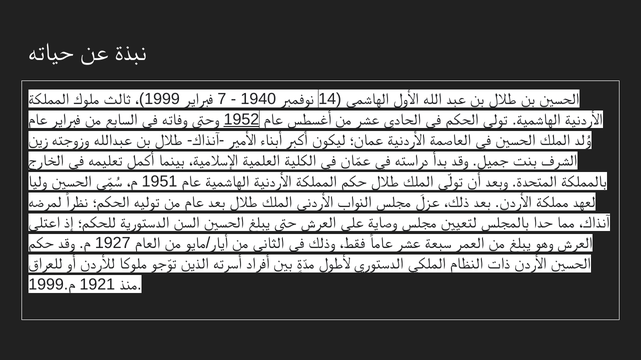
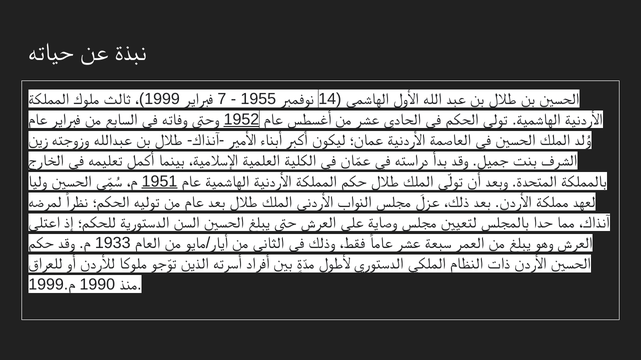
1940: 1940 -> 1955
1951 underline: none -> present
1927: 1927 -> 1933
1921: 1921 -> 1990
